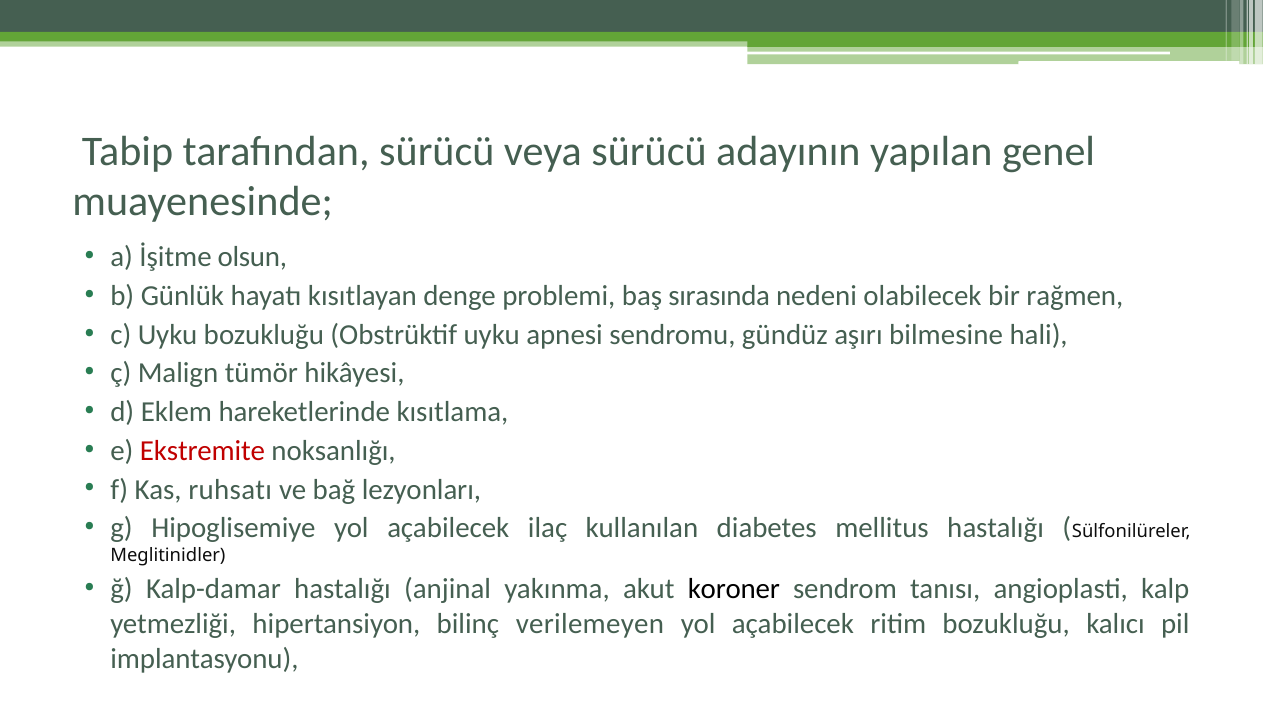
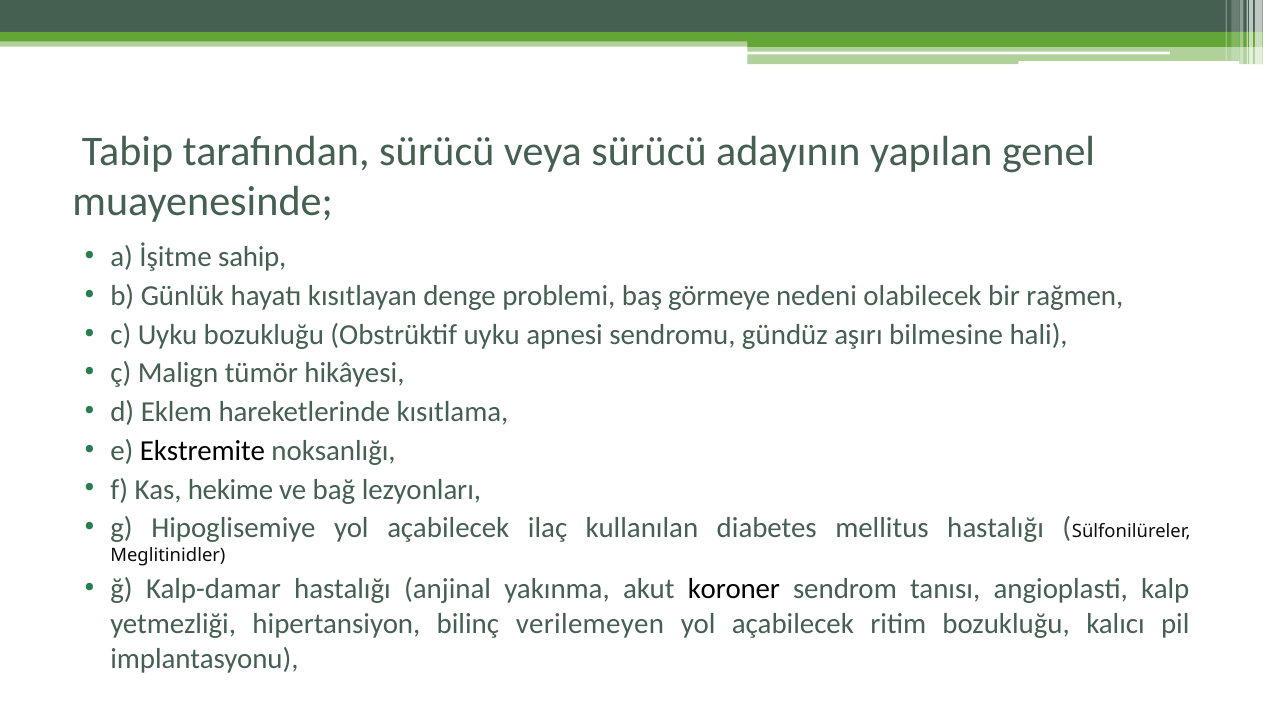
olsun: olsun -> sahip
sırasında: sırasında -> görmeye
Ekstremite colour: red -> black
ruhsatı: ruhsatı -> hekime
